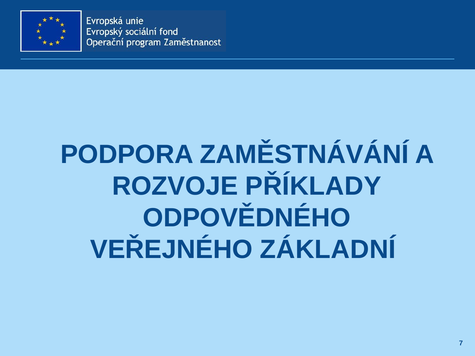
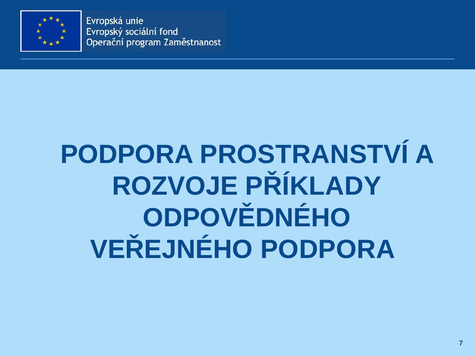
ZAMĚSTNÁVÁNÍ: ZAMĚSTNÁVÁNÍ -> PROSTRANSTVÍ
VEŘEJNÉHO ZÁKLADNÍ: ZÁKLADNÍ -> PODPORA
